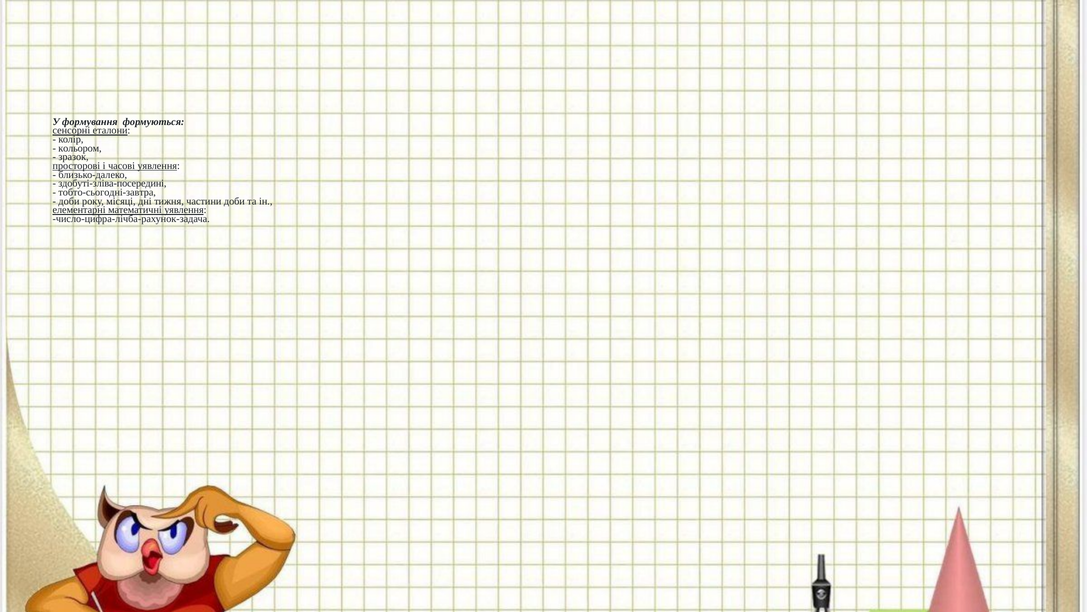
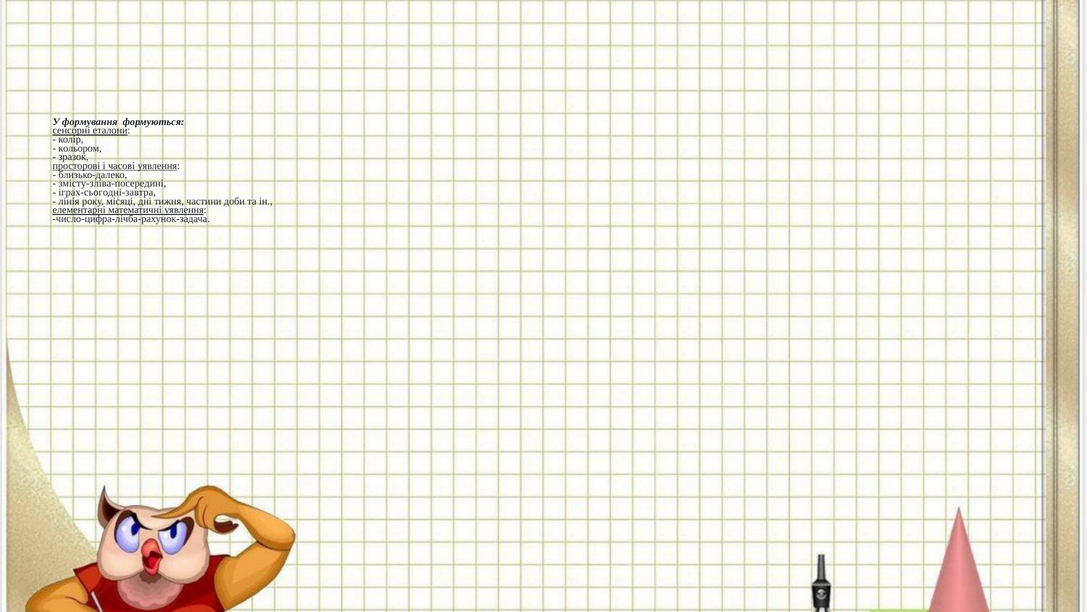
здобуті-зліва-посередині: здобуті-зліва-посередині -> змісту-зліва-посередині
тобто-сьогодні-завтра: тобто-сьогодні-завтра -> іграх-сьогодні-завтра
доби at (69, 201): доби -> лінія
